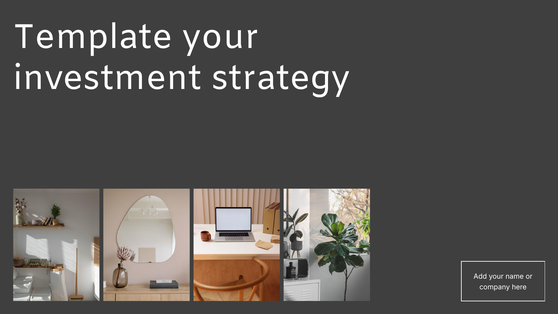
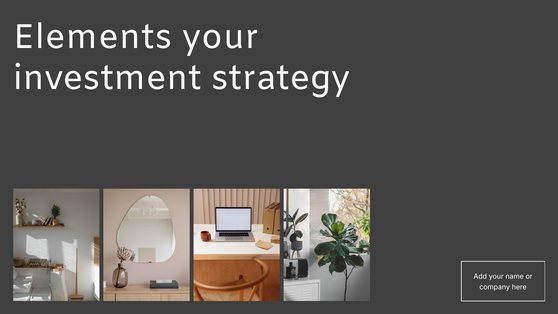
Template: Template -> Elements
